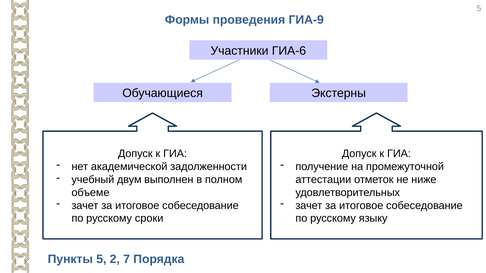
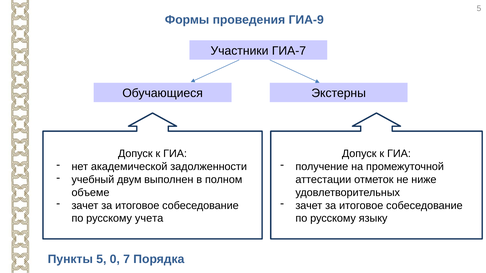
ГИА-6: ГИА-6 -> ГИА-7
сроки: сроки -> учета
2: 2 -> 0
